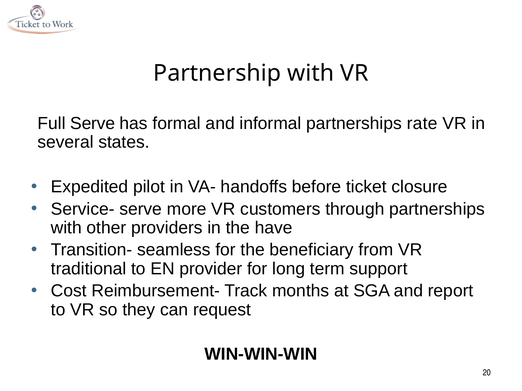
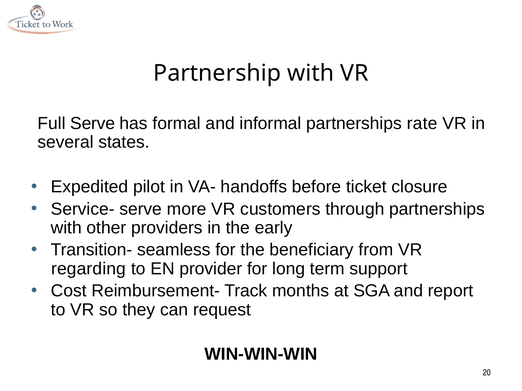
have: have -> early
traditional: traditional -> regarding
